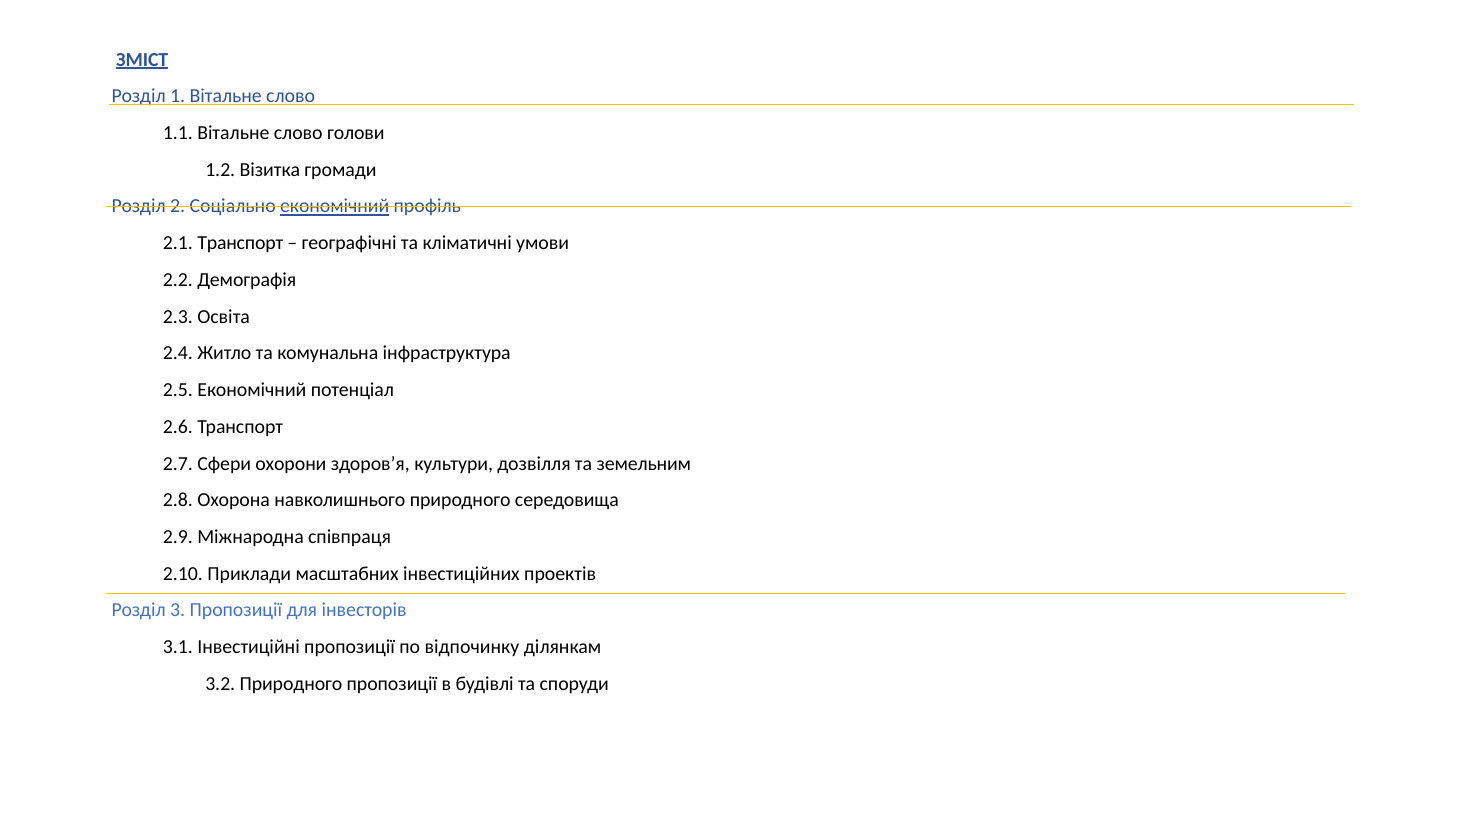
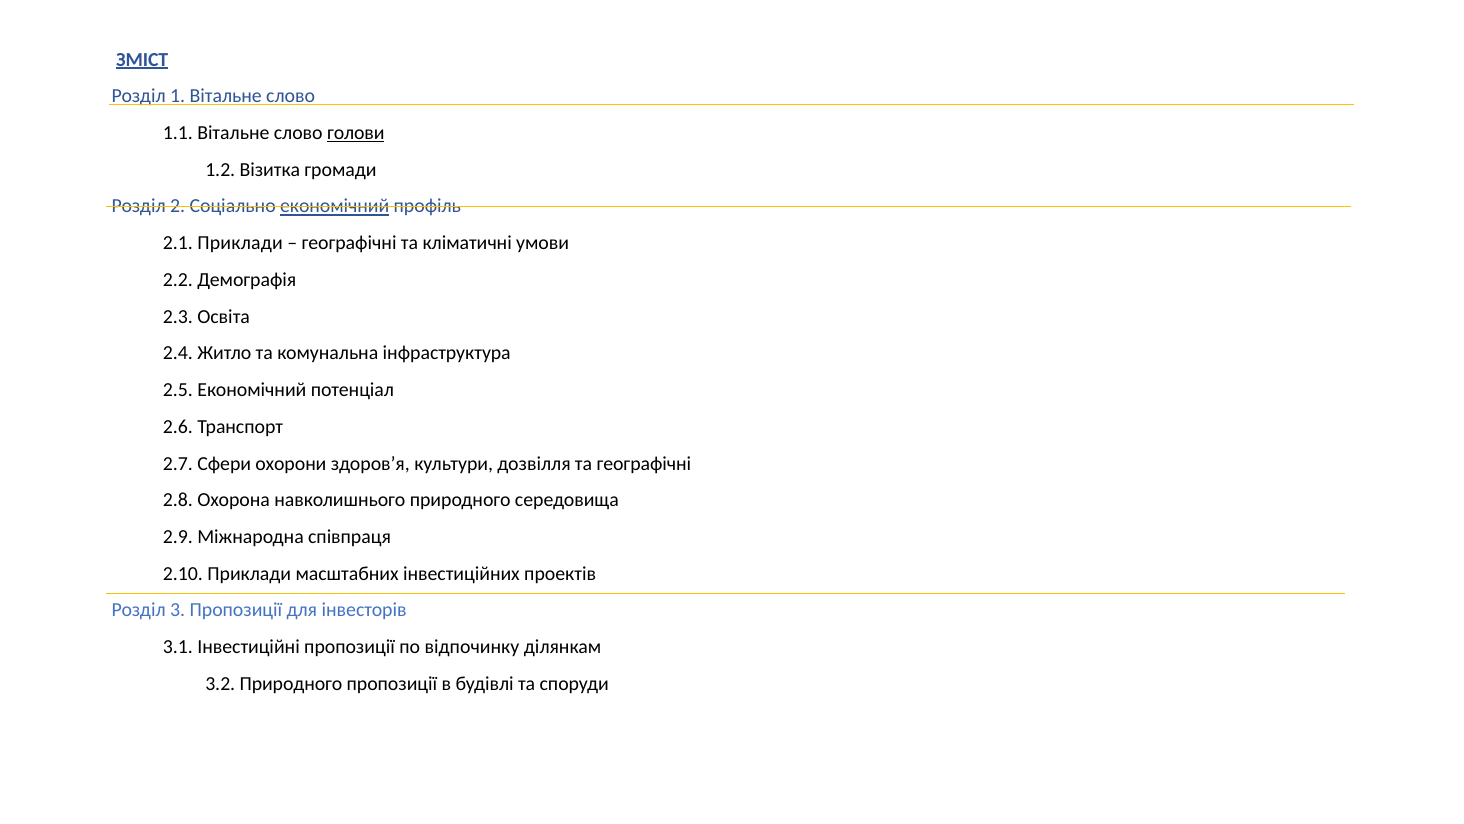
голови underline: none -> present
2.1 Транспорт: Транспорт -> Приклади
та земельним: земельним -> географічні
